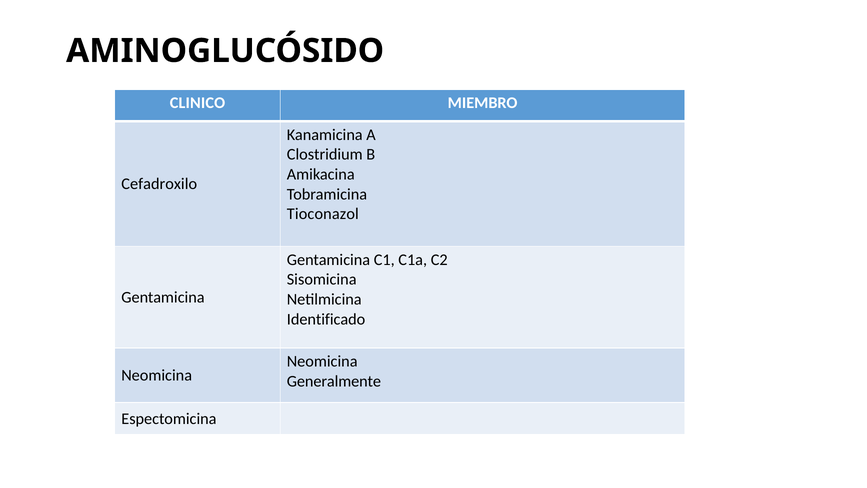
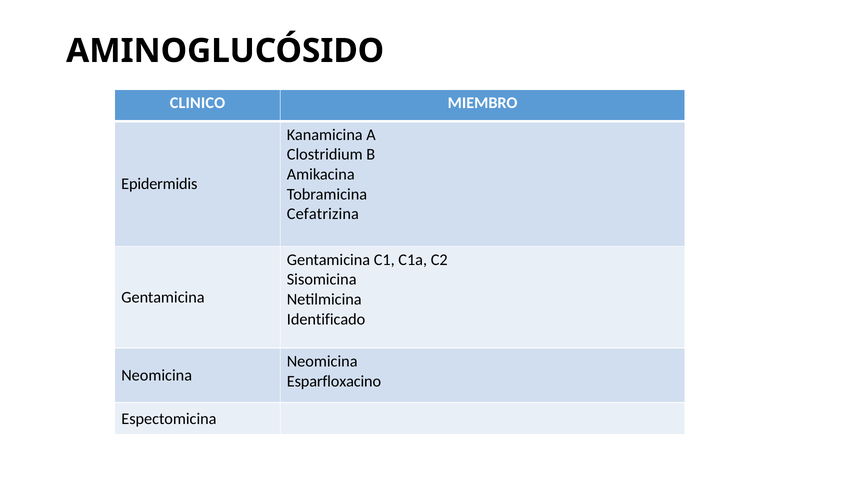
Cefadroxilo: Cefadroxilo -> Epidermidis
Tioconazol: Tioconazol -> Cefatrizina
Generalmente: Generalmente -> Esparfloxacino
